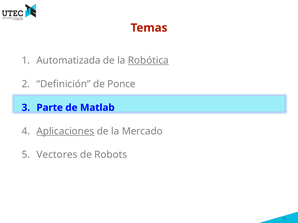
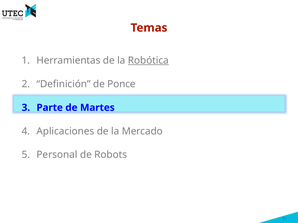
Automatizada: Automatizada -> Herramientas
Matlab: Matlab -> Martes
Aplicaciones underline: present -> none
Vectores: Vectores -> Personal
